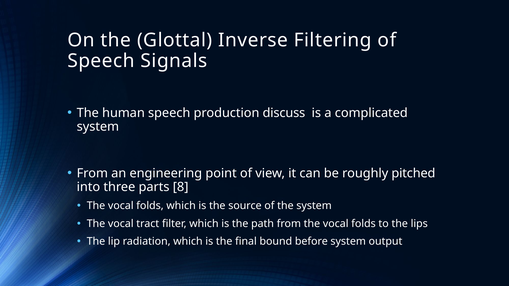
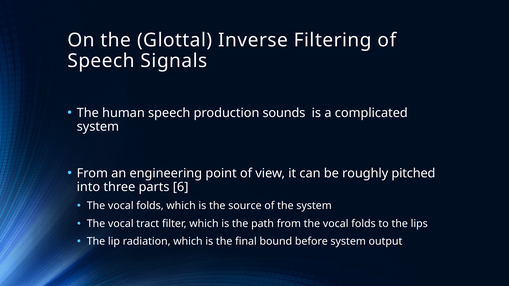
discuss: discuss -> sounds
8: 8 -> 6
